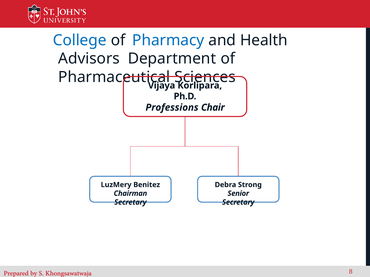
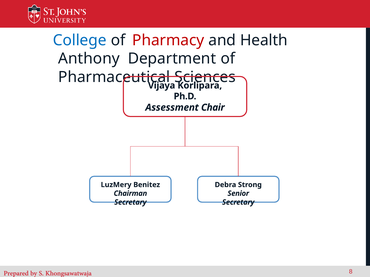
Pharmacy colour: blue -> red
Advisors: Advisors -> Anthony
Professions: Professions -> Assessment
